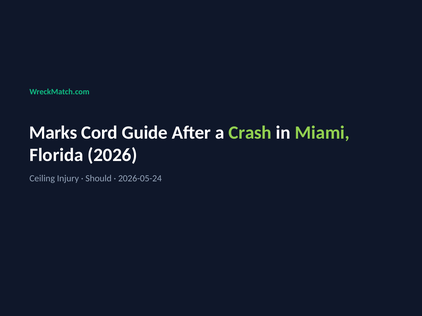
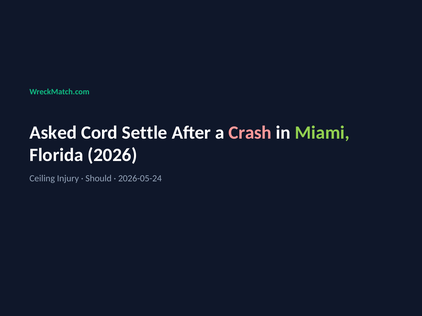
Marks: Marks -> Asked
Guide: Guide -> Settle
Crash colour: light green -> pink
